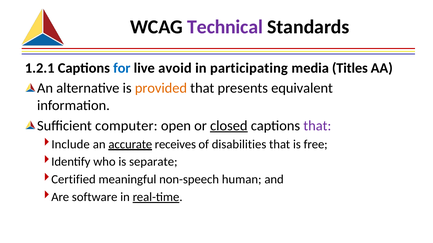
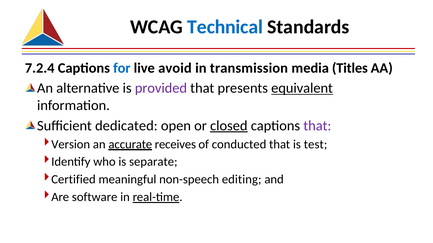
Technical colour: purple -> blue
1.2.1: 1.2.1 -> 7.2.4
participating: participating -> transmission
provided colour: orange -> purple
equivalent underline: none -> present
computer: computer -> dedicated
Include: Include -> Version
disabilities: disabilities -> conducted
free: free -> test
human: human -> editing
